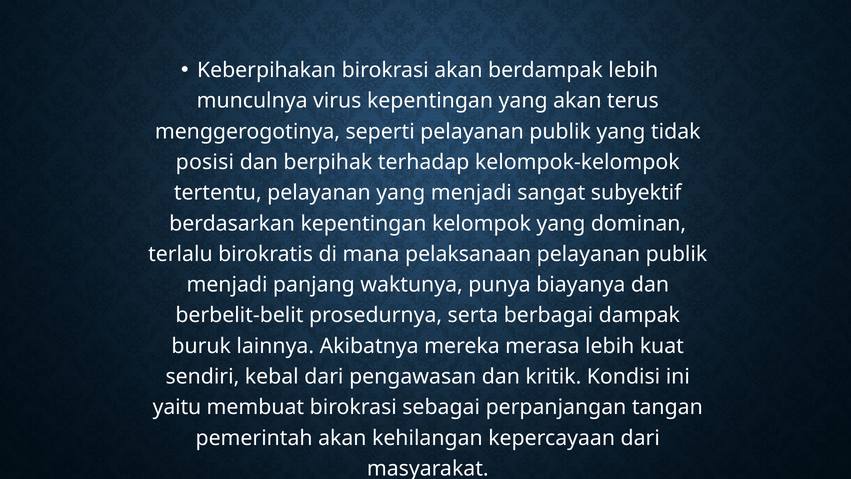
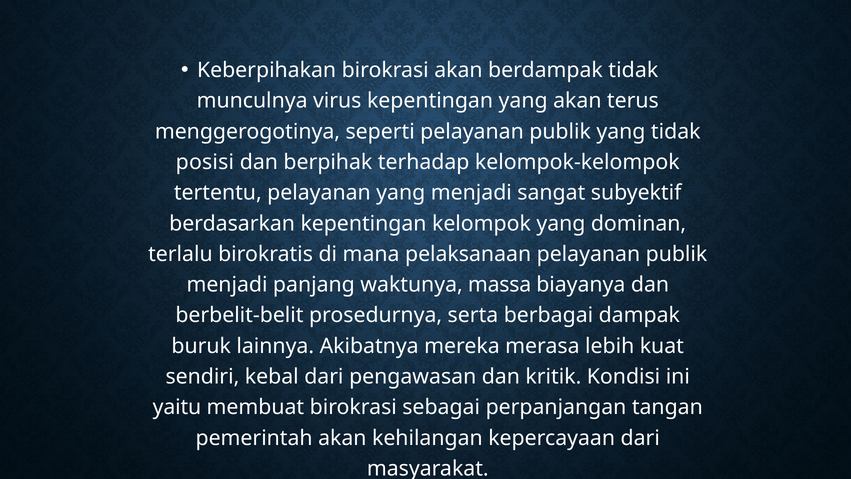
berdampak lebih: lebih -> tidak
punya: punya -> massa
